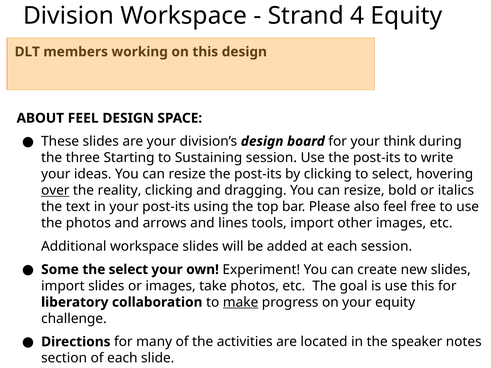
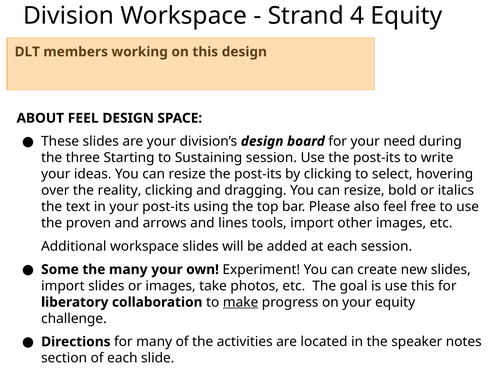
think: think -> need
over underline: present -> none
the photos: photos -> proven
the select: select -> many
